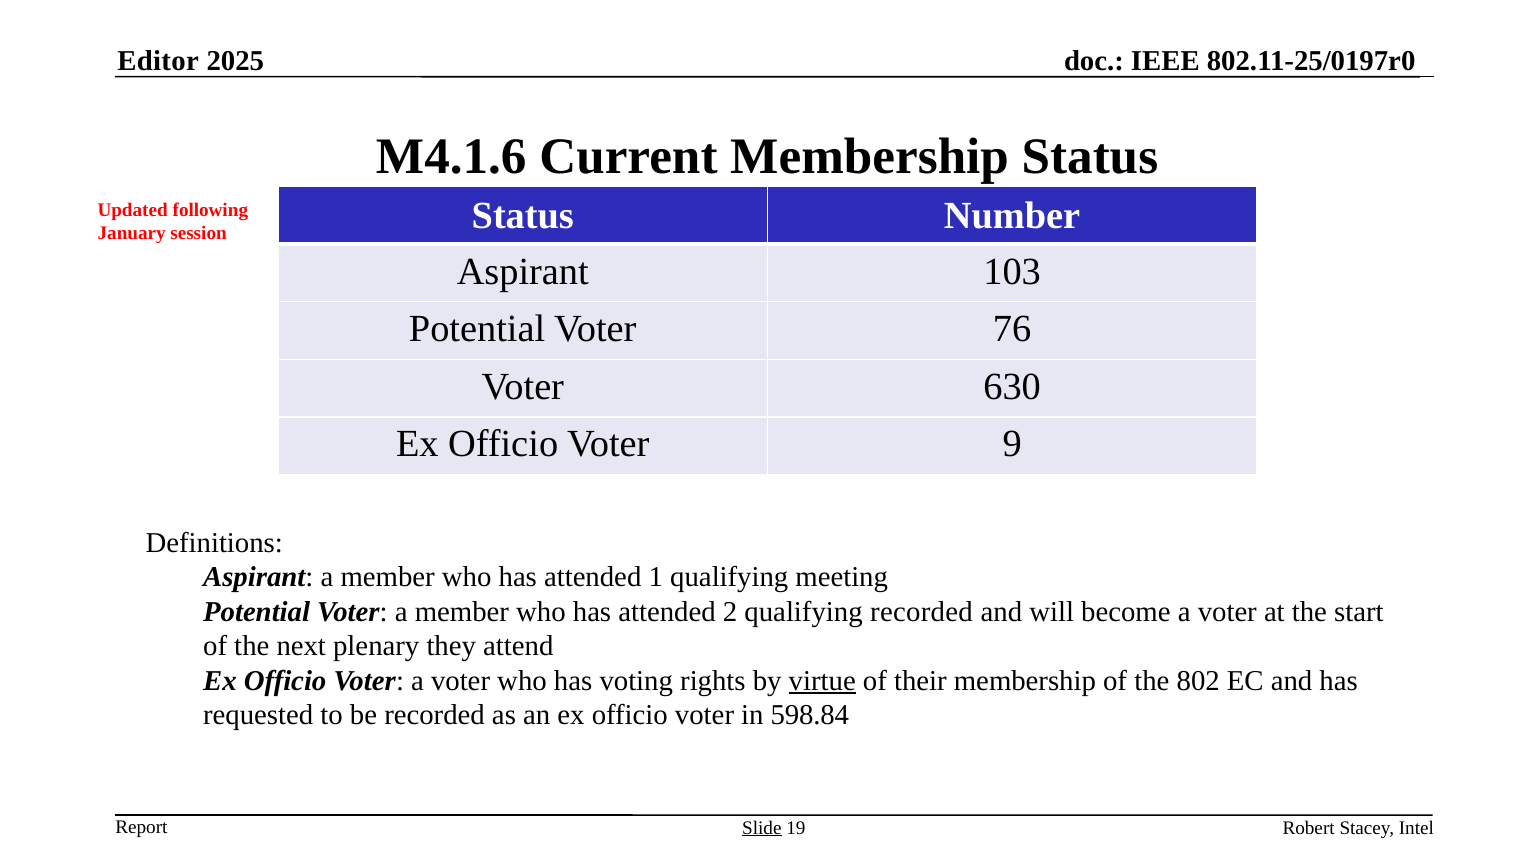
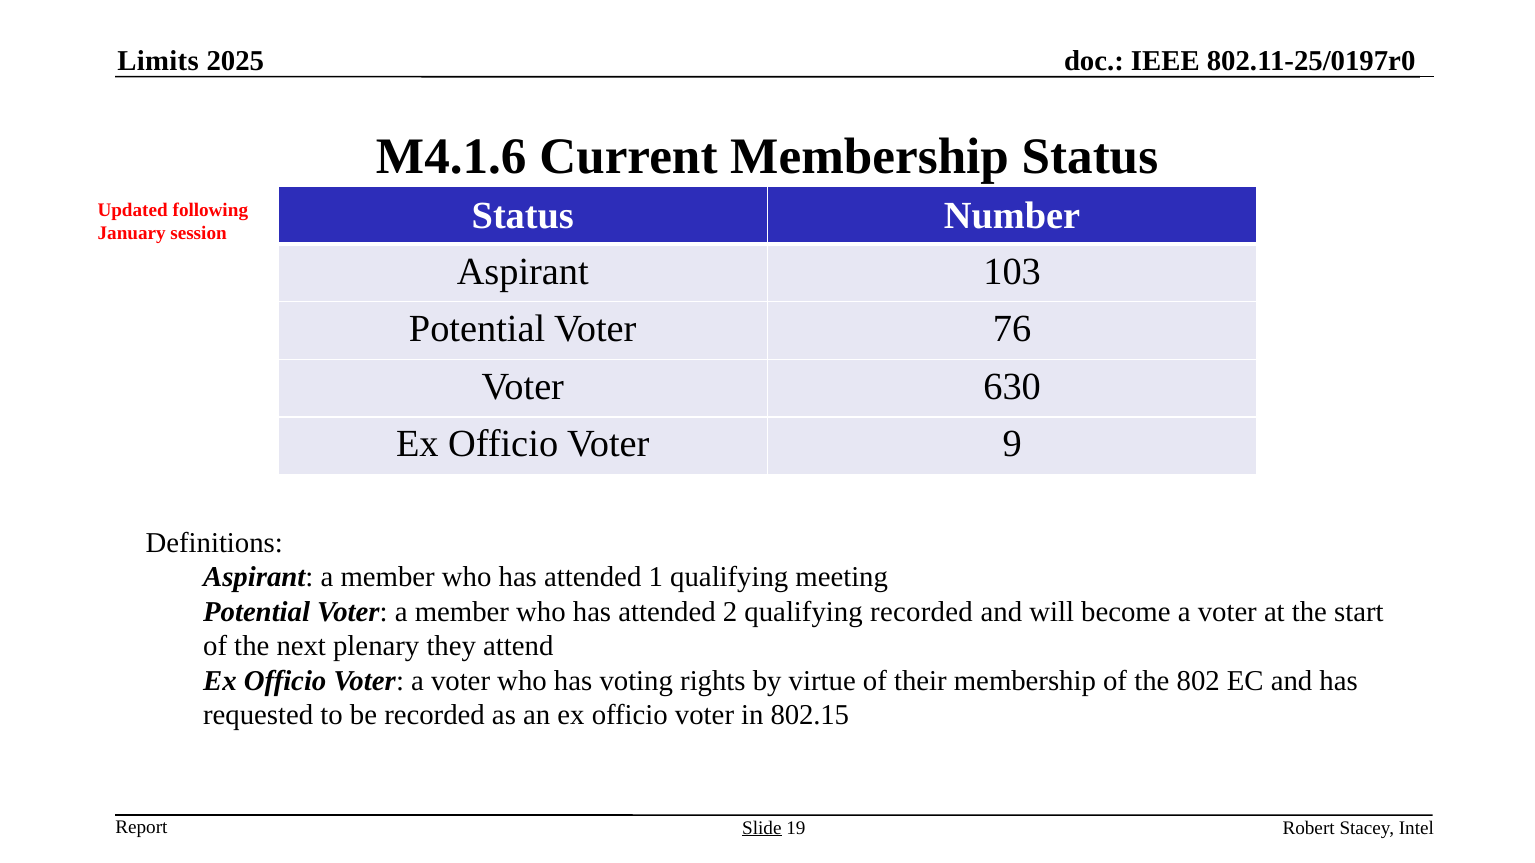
Editor: Editor -> Limits
virtue underline: present -> none
598.84: 598.84 -> 802.15
